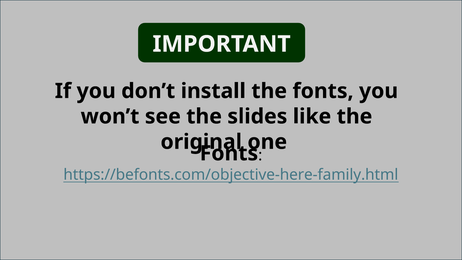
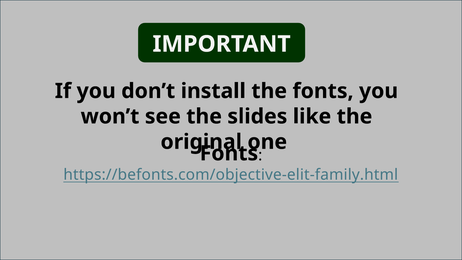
https://befonts.com/objective-here-family.html: https://befonts.com/objective-here-family.html -> https://befonts.com/objective-elit-family.html
